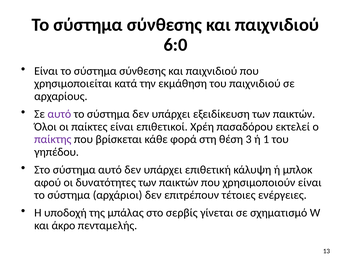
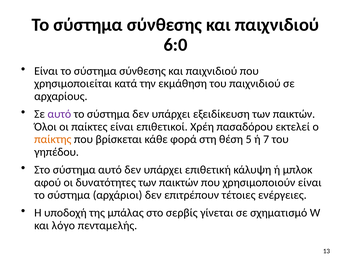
παίκτης colour: purple -> orange
3: 3 -> 5
1: 1 -> 7
άκρο: άκρο -> λόγο
